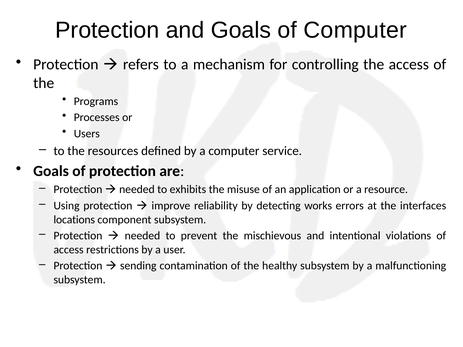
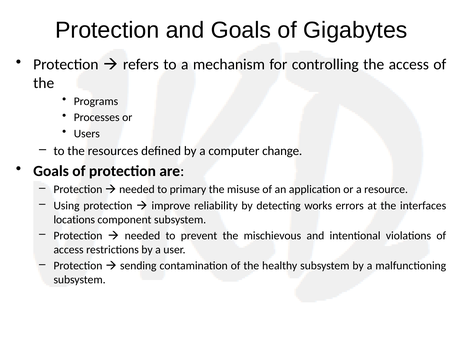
of Computer: Computer -> Gigabytes
service: service -> change
exhibits: exhibits -> primary
